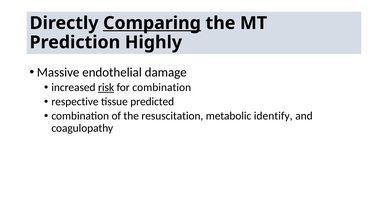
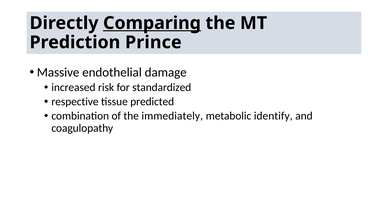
Highly: Highly -> Prince
risk underline: present -> none
for combination: combination -> standardized
resuscitation: resuscitation -> immediately
